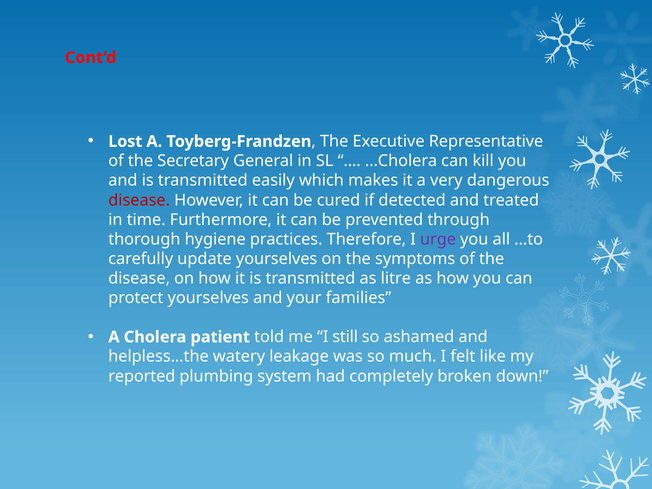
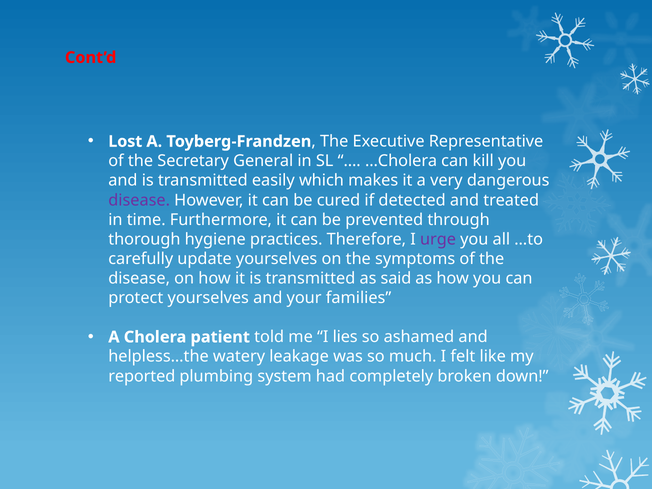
disease at (139, 200) colour: red -> purple
litre: litre -> said
still: still -> lies
